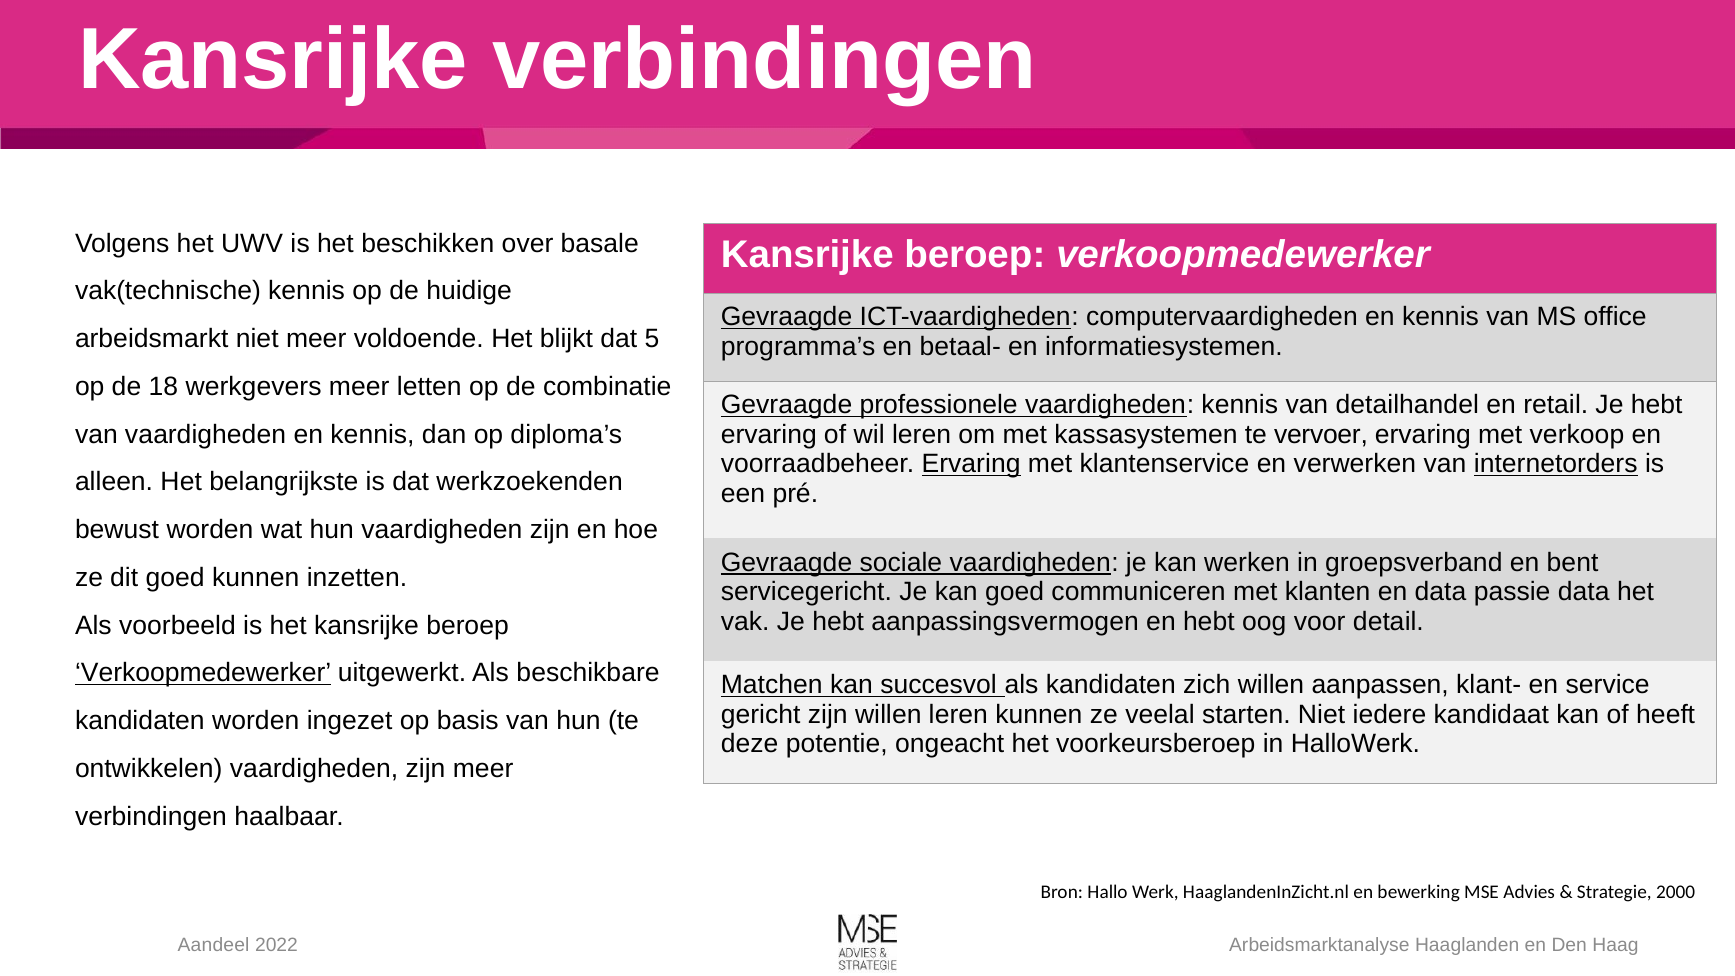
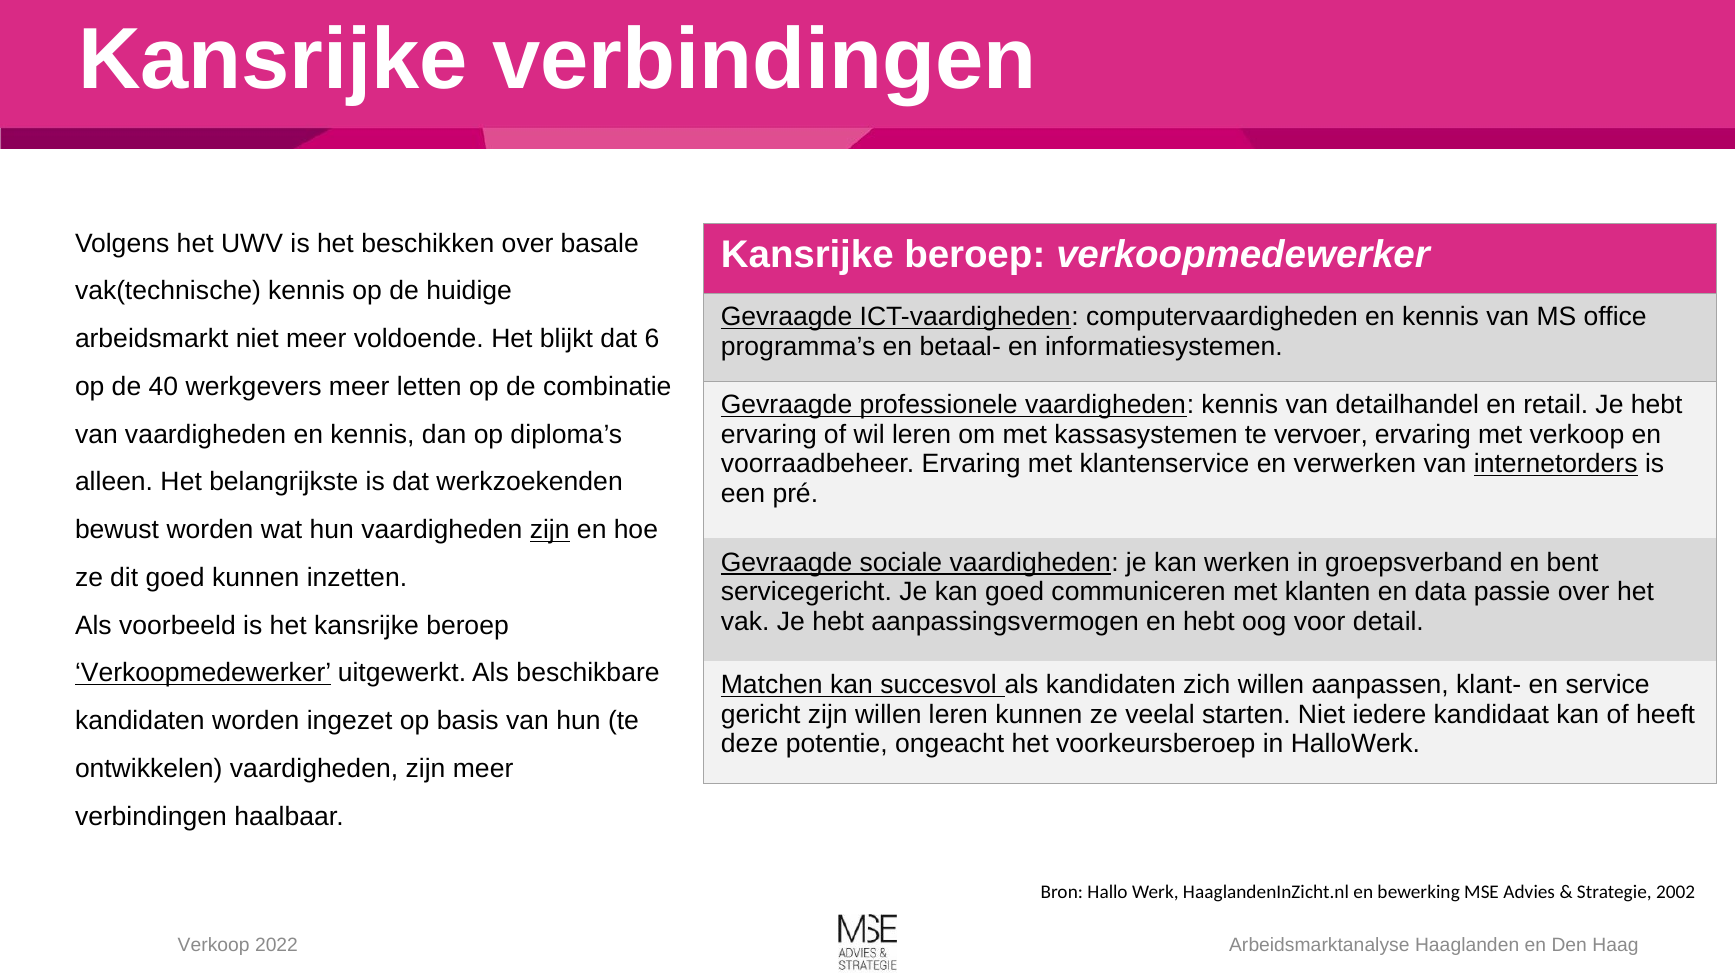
5: 5 -> 6
18: 18 -> 40
Ervaring at (971, 464) underline: present -> none
zijn at (550, 530) underline: none -> present
passie data: data -> over
2000: 2000 -> 2002
Aandeel at (214, 945): Aandeel -> Verkoop
